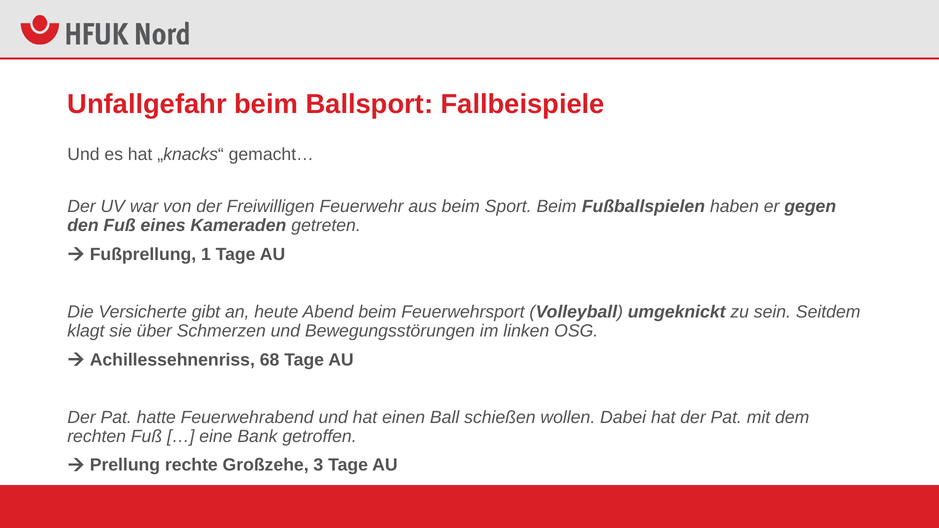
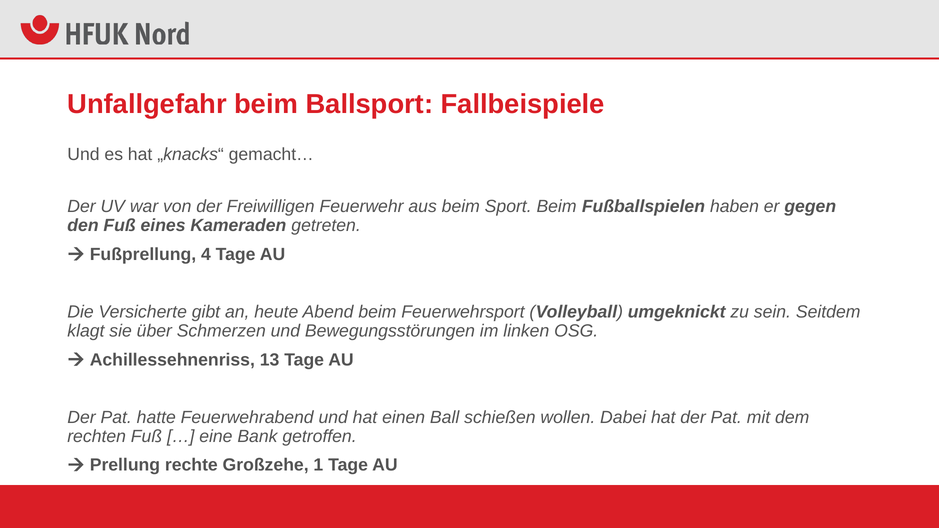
1: 1 -> 4
68: 68 -> 13
3: 3 -> 1
